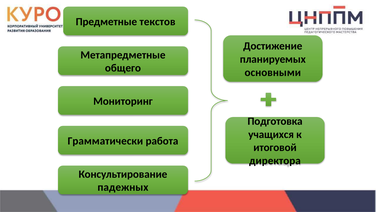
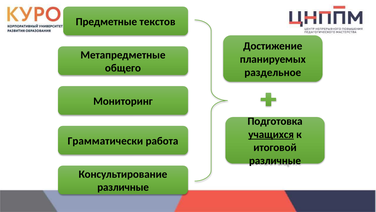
основными: основными -> раздельное
учащихся underline: none -> present
директора at (275, 160): директора -> различные
падежных at (123, 187): падежных -> различные
